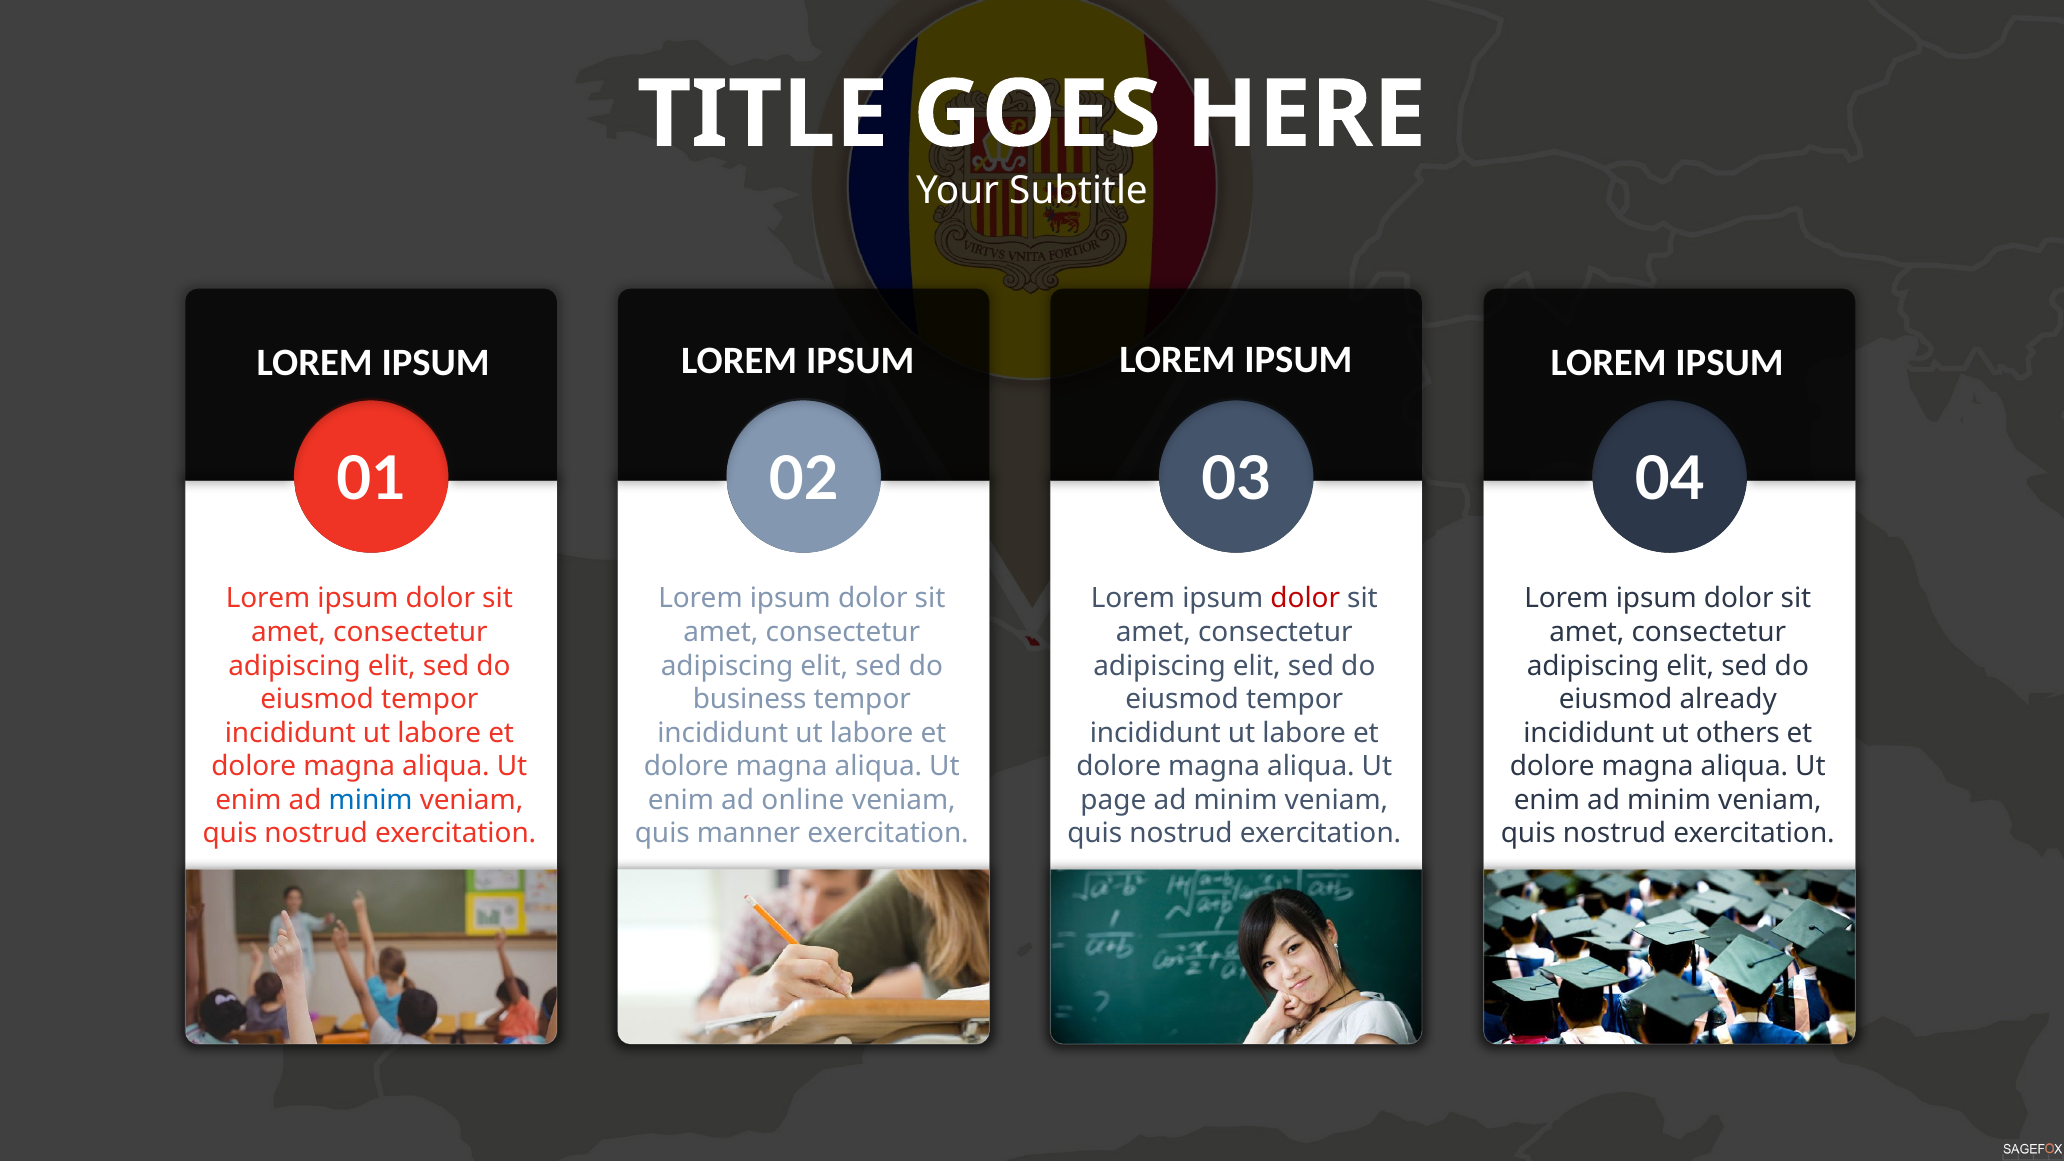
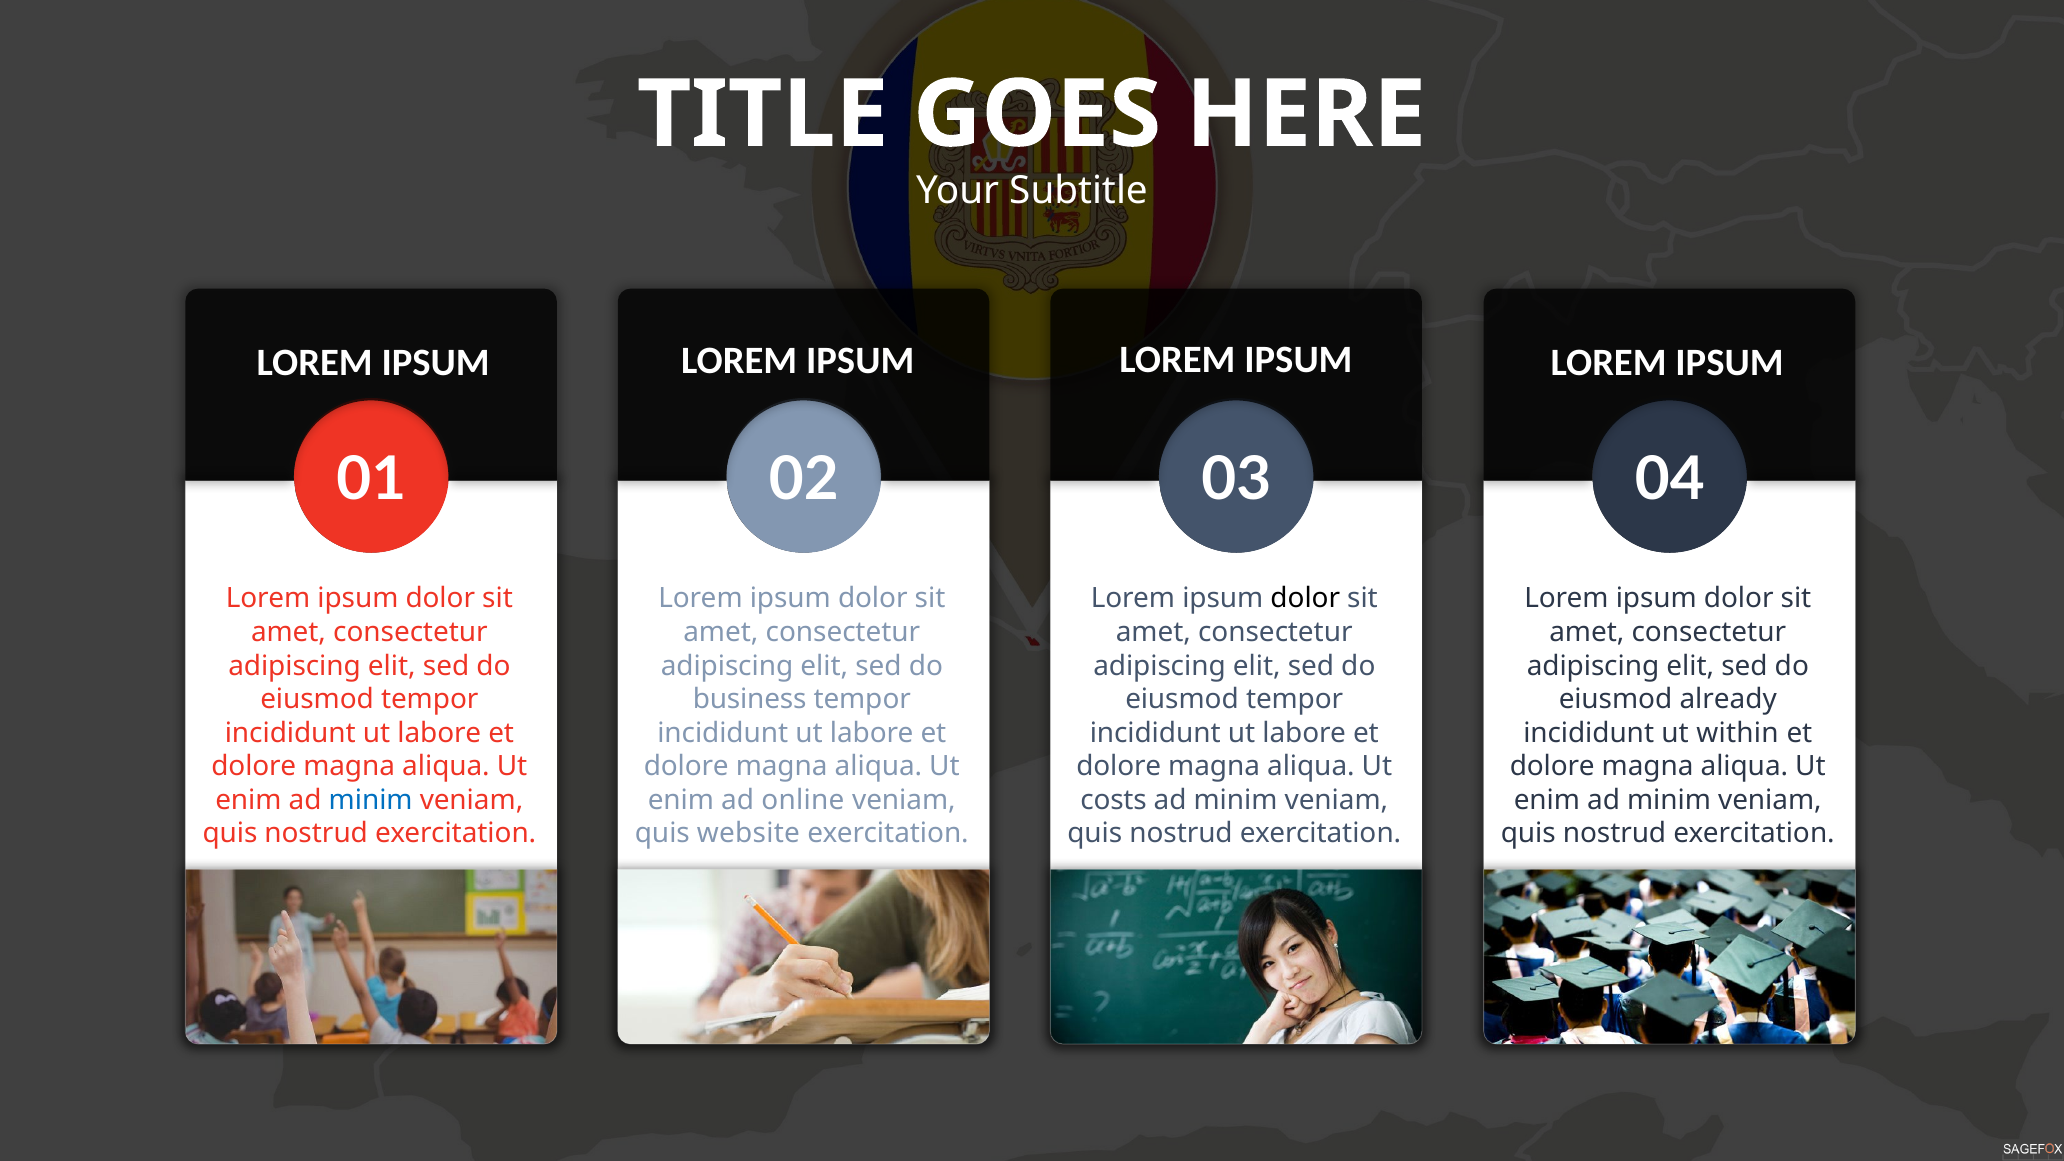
dolor at (1305, 599) colour: red -> black
others: others -> within
page: page -> costs
manner: manner -> website
